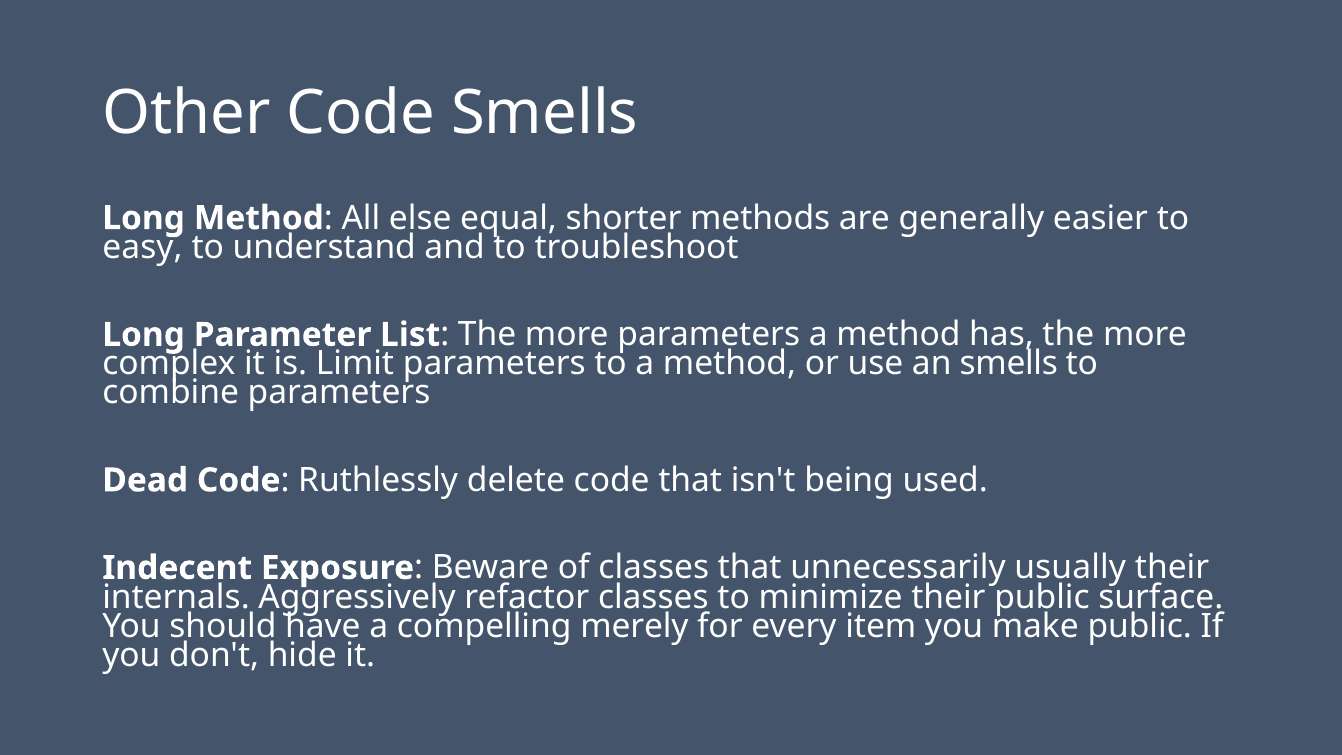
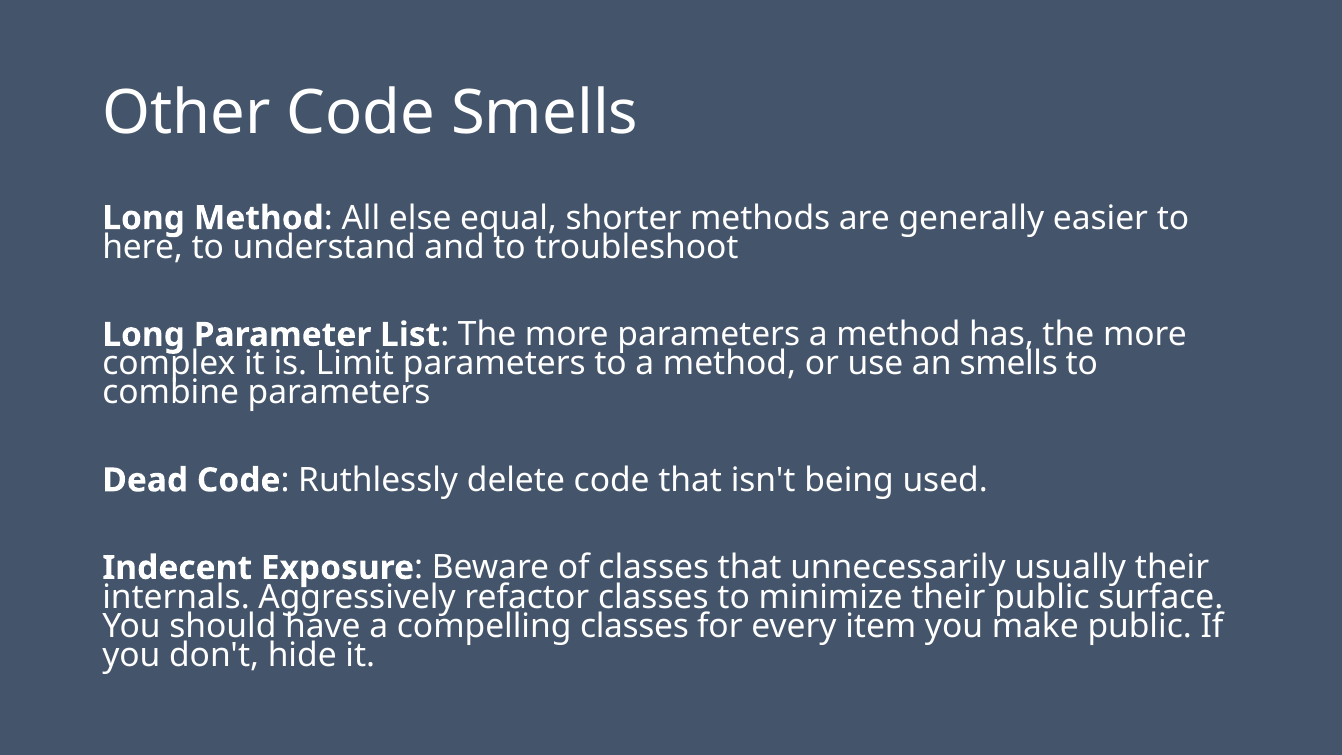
easy: easy -> here
compelling merely: merely -> classes
